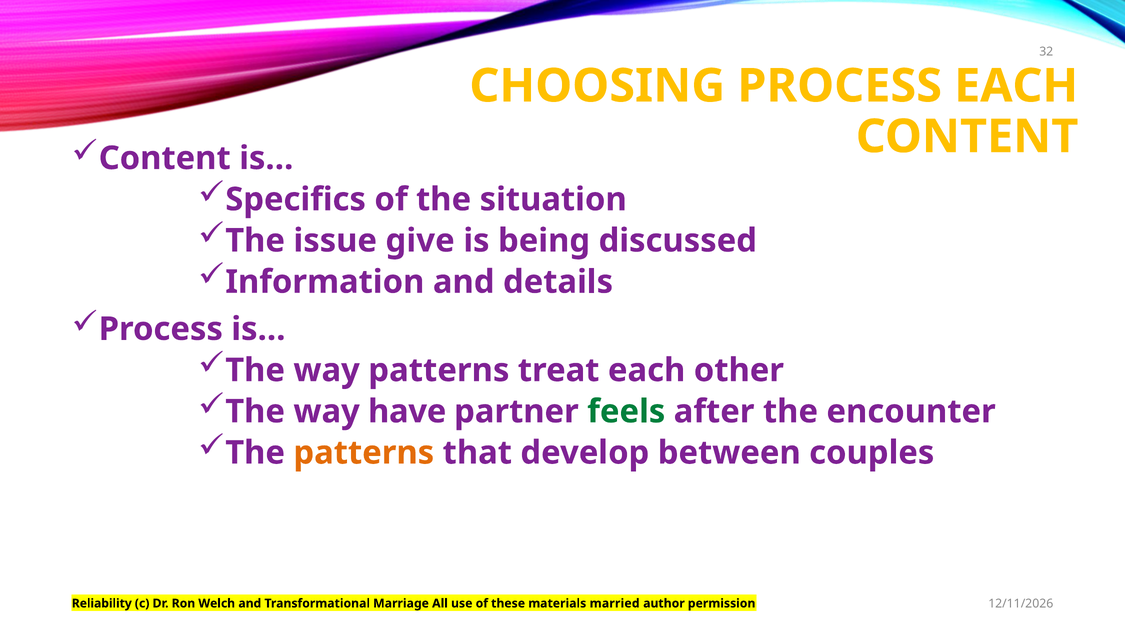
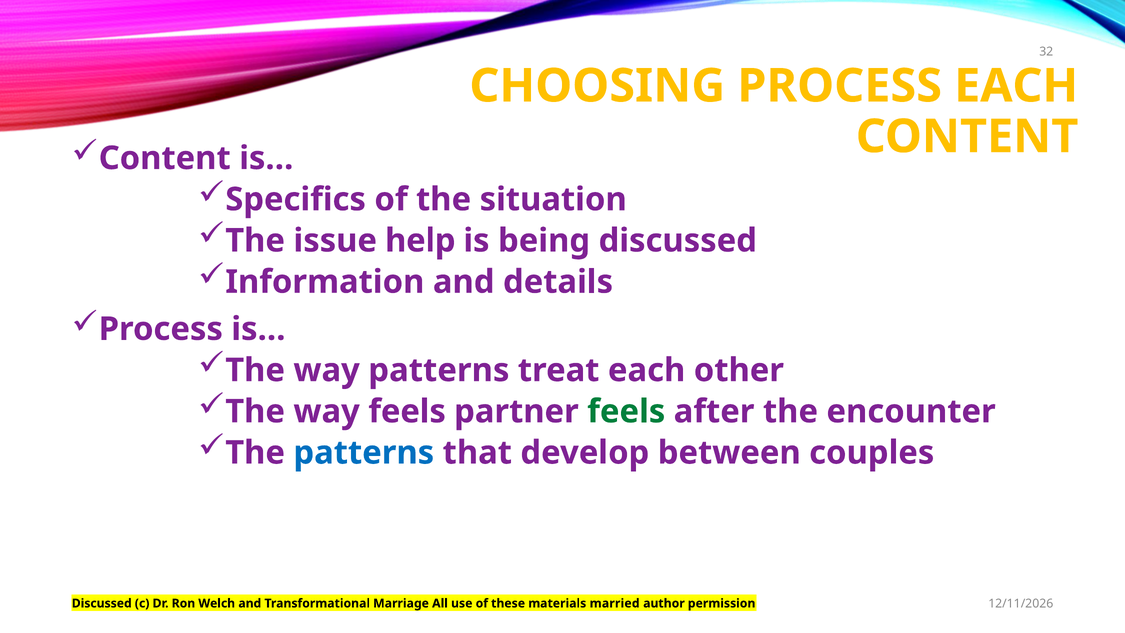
give: give -> help
way have: have -> feels
patterns at (364, 453) colour: orange -> blue
Reliability at (102, 603): Reliability -> Discussed
